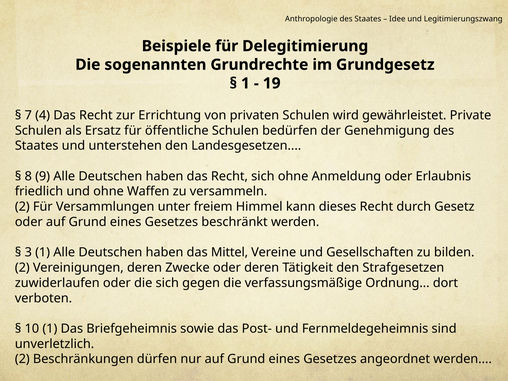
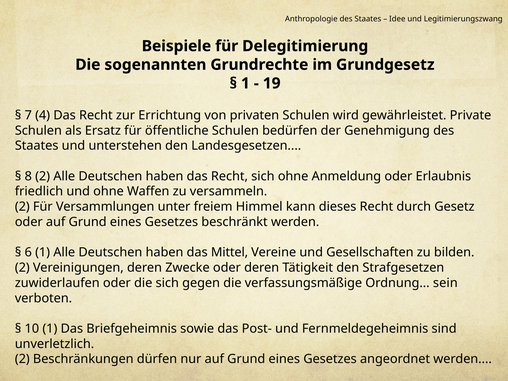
8 9: 9 -> 2
3: 3 -> 6
dort: dort -> sein
